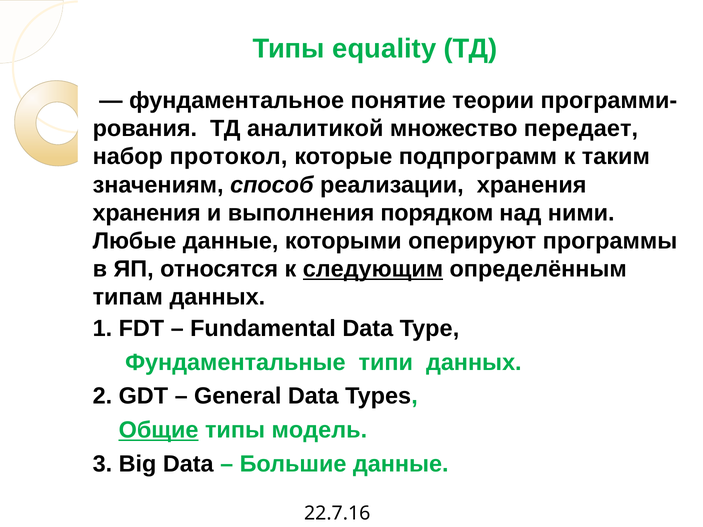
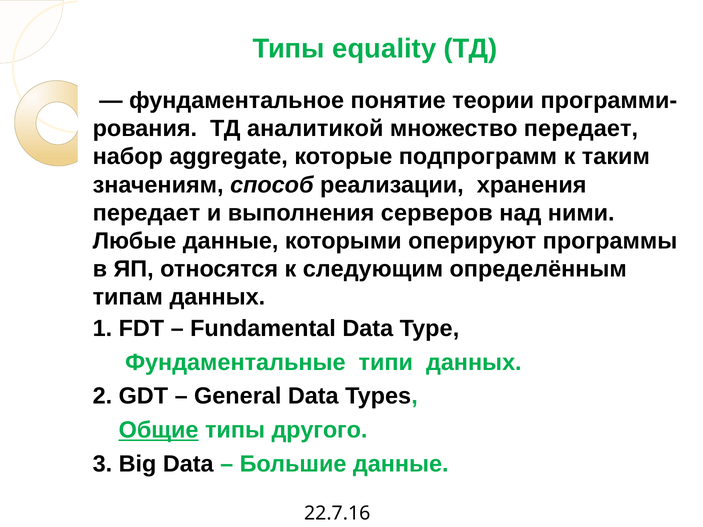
протокол: протокол -> aggregate
хранения at (147, 213): хранения -> передает
порядком: порядком -> серверов
следующим underline: present -> none
модель: модель -> другого
